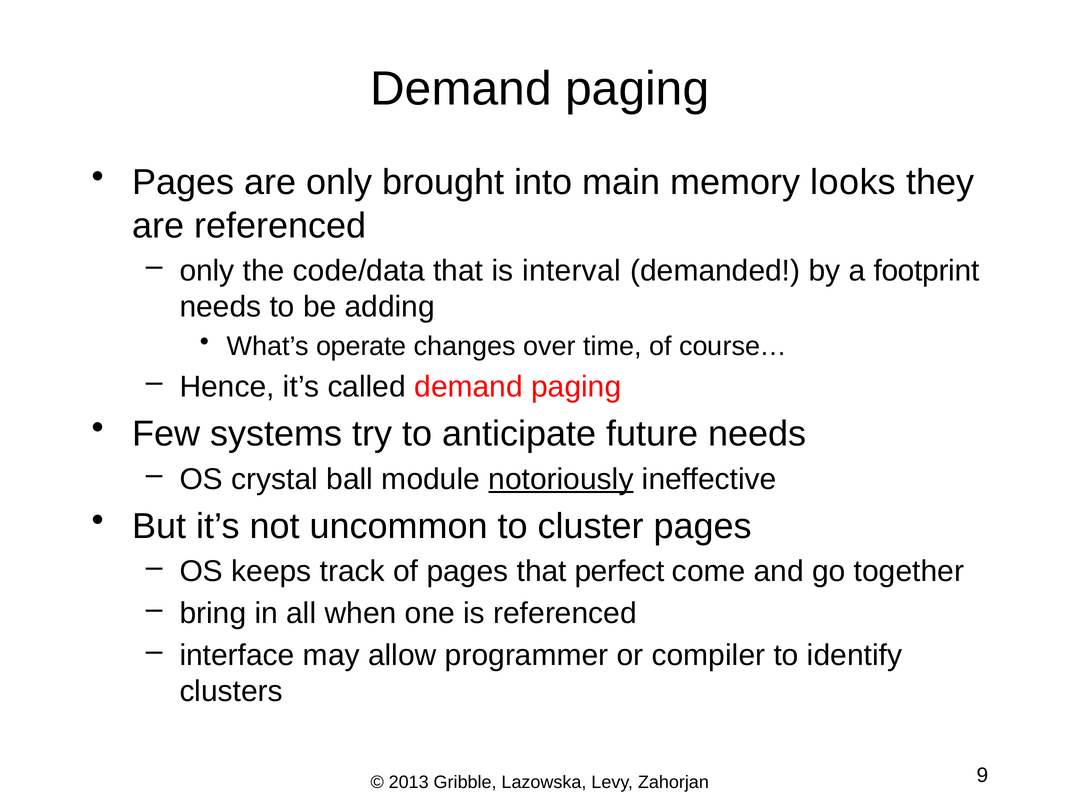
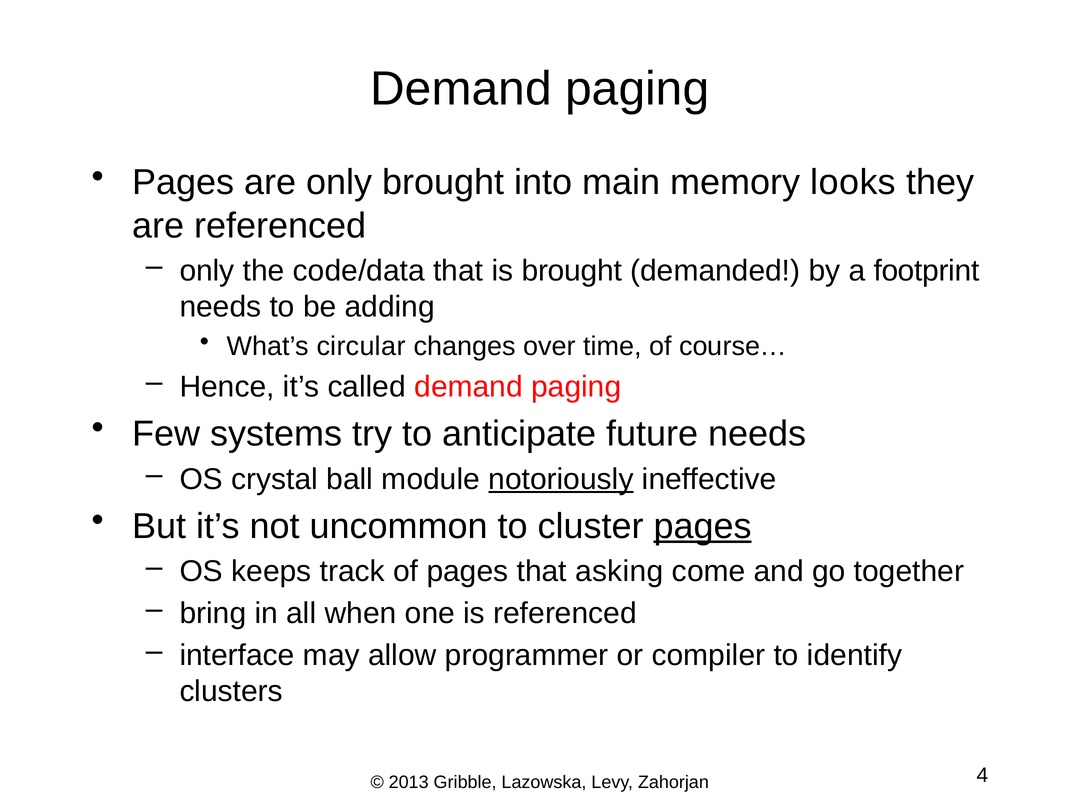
is interval: interval -> brought
operate: operate -> circular
pages at (703, 526) underline: none -> present
perfect: perfect -> asking
9: 9 -> 4
